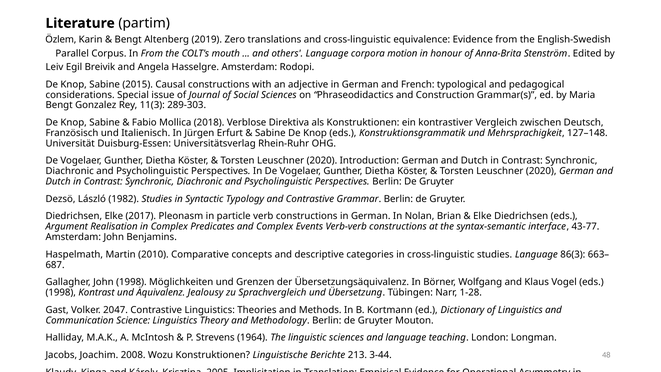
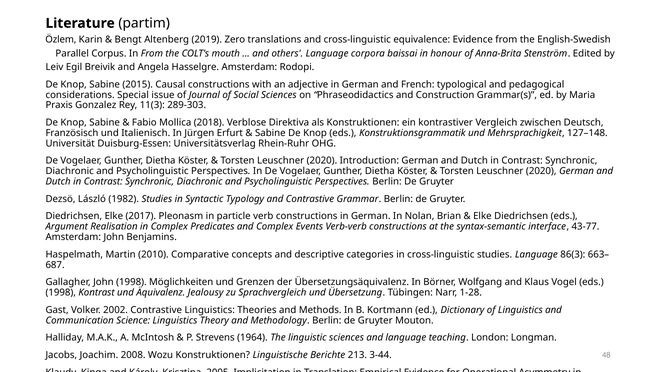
motion: motion -> baissai
Bengt at (59, 105): Bengt -> Praxis
2047: 2047 -> 2002
